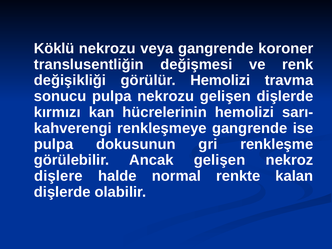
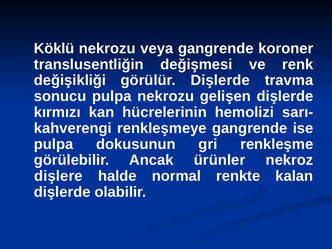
görülür Hemolizi: Hemolizi -> Dişlerde
Ancak gelişen: gelişen -> ürünler
